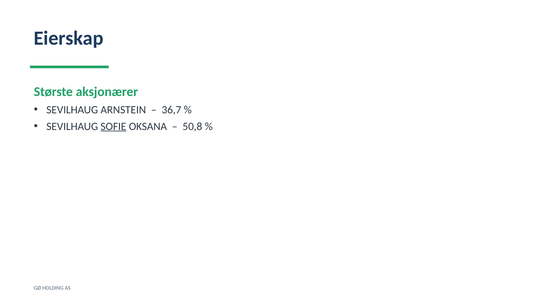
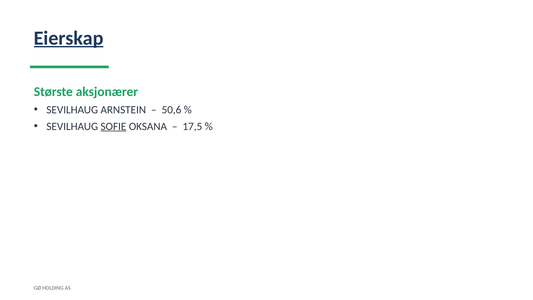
Eierskap underline: none -> present
36,7: 36,7 -> 50,6
50,8: 50,8 -> 17,5
